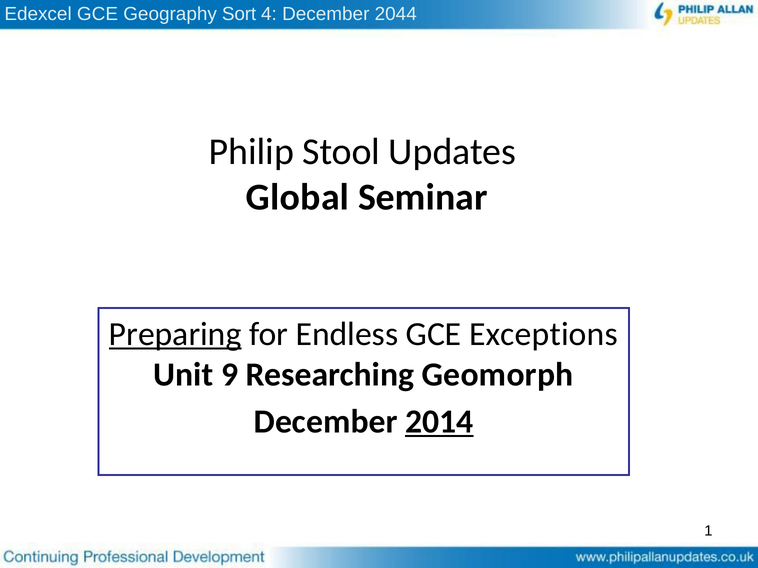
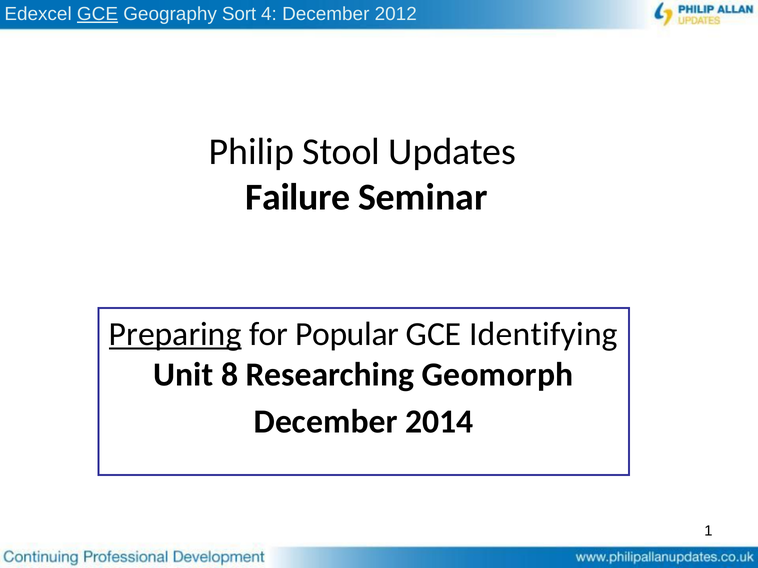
GCE at (98, 14) underline: none -> present
2044: 2044 -> 2012
Global: Global -> Failure
Endless: Endless -> Popular
Exceptions: Exceptions -> Identifying
9: 9 -> 8
2014 underline: present -> none
